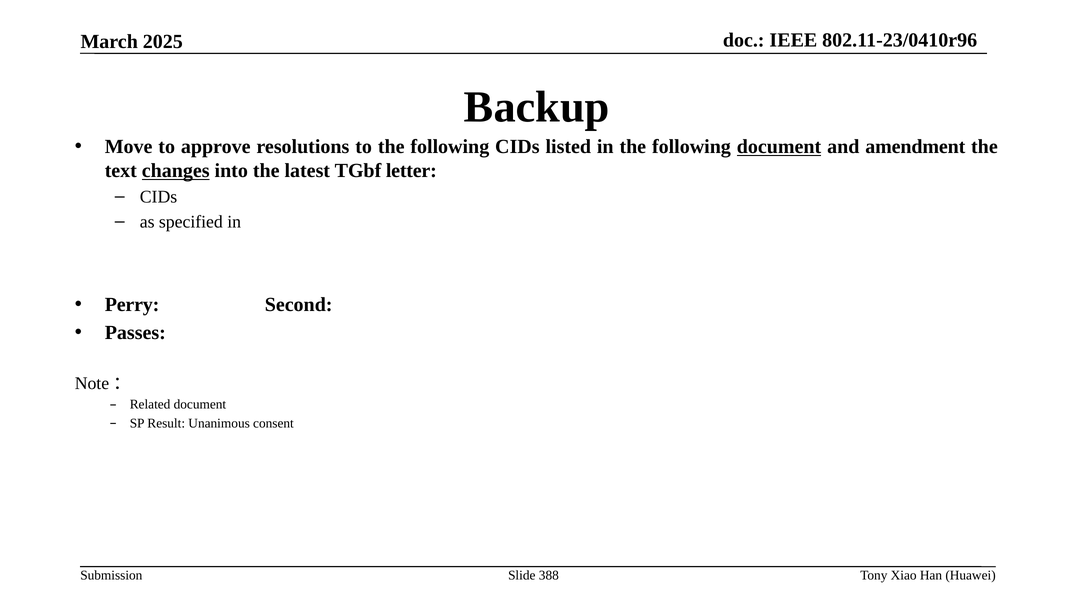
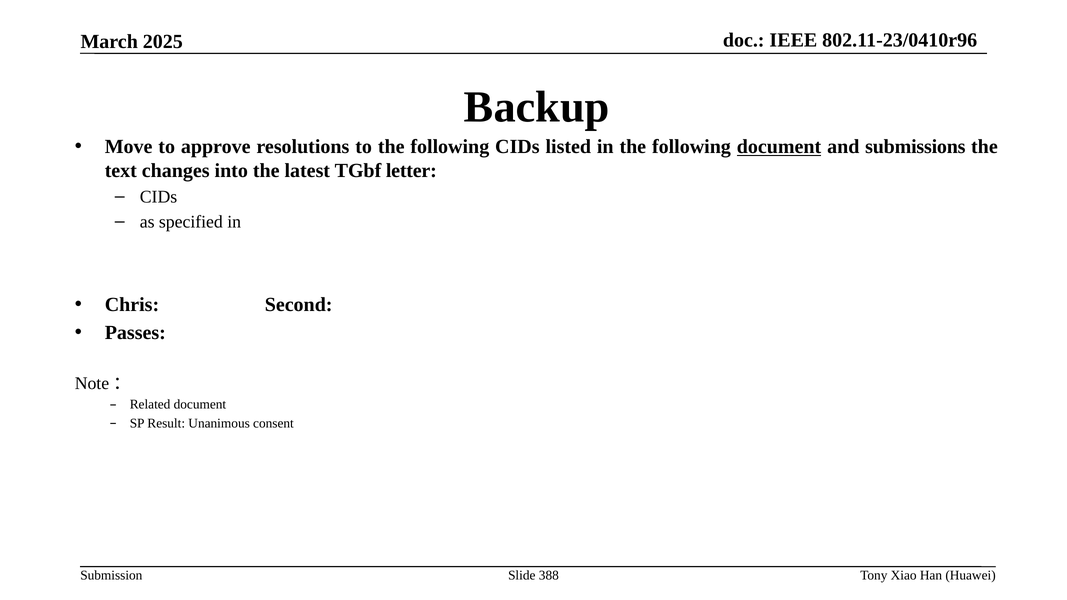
amendment: amendment -> submissions
changes underline: present -> none
Perry: Perry -> Chris
